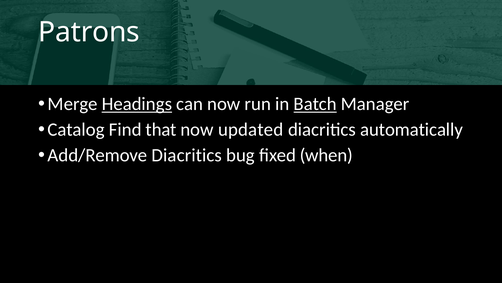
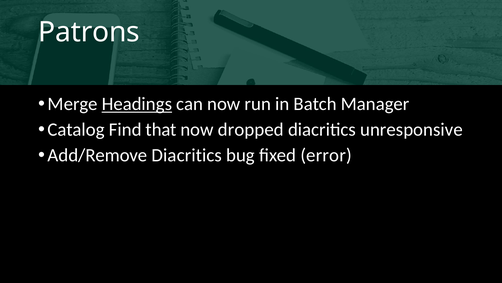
Batch underline: present -> none
updated: updated -> dropped
automatically: automatically -> unresponsive
when: when -> error
